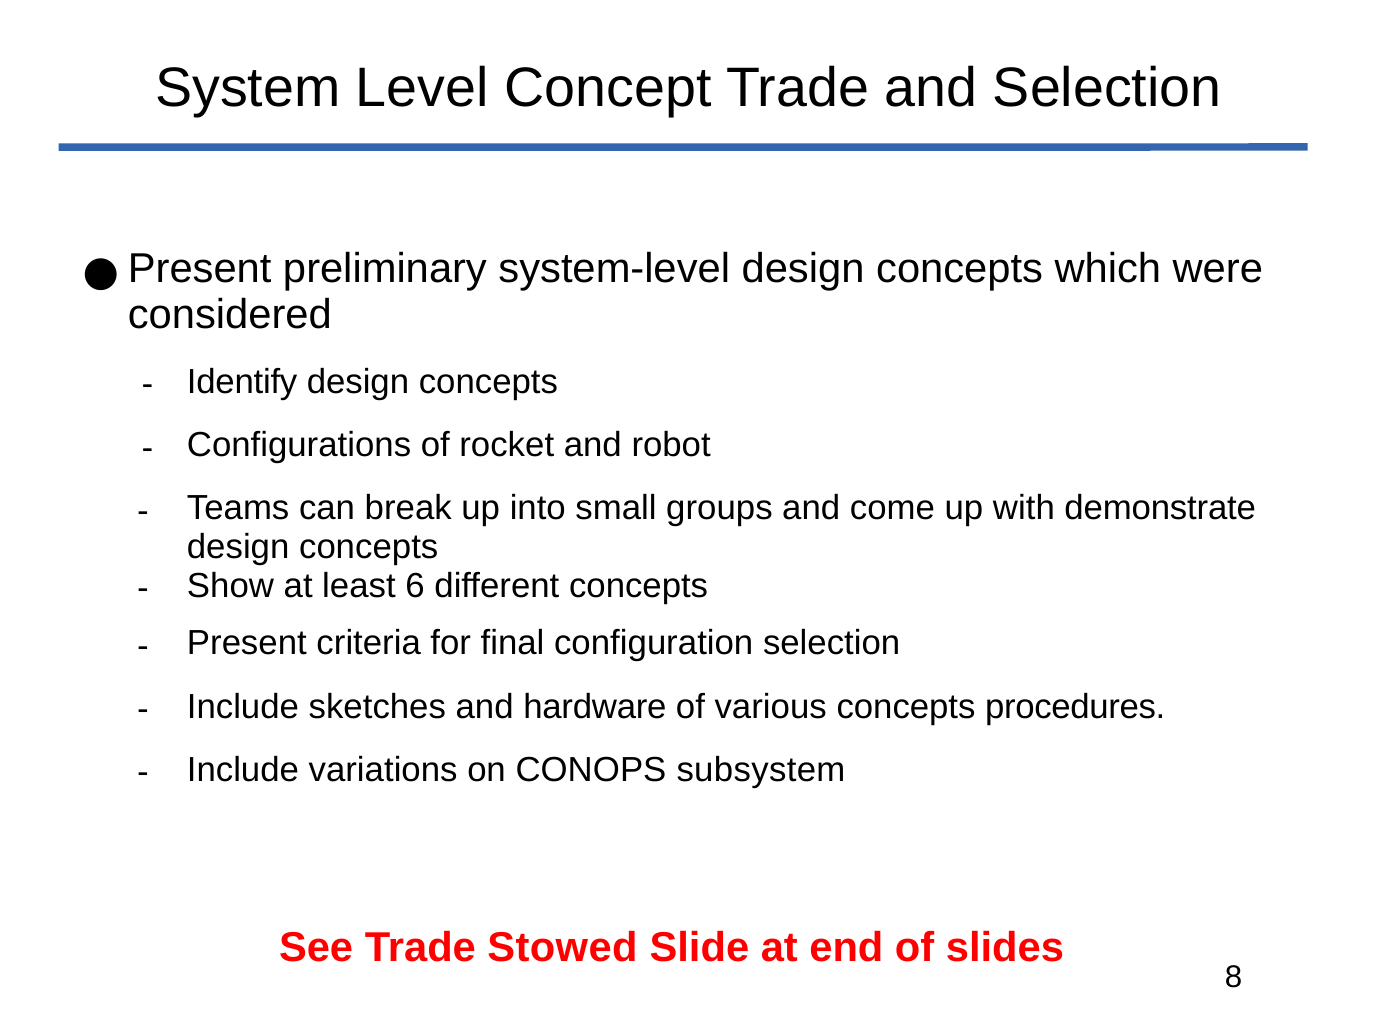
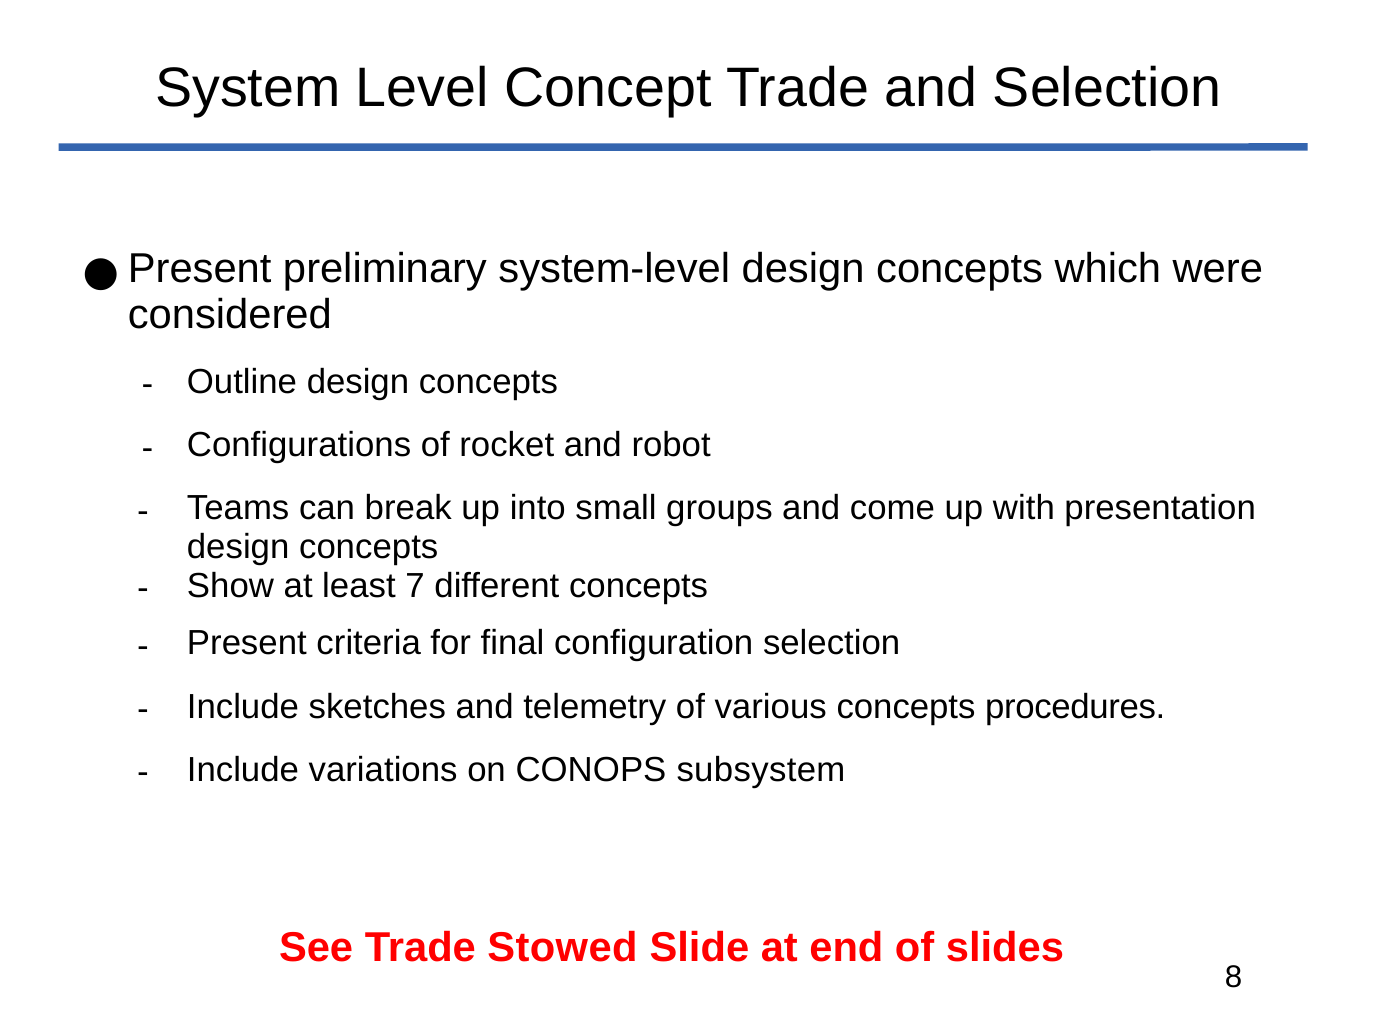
Identify: Identify -> Outline
demonstrate: demonstrate -> presentation
6: 6 -> 7
hardware: hardware -> telemetry
